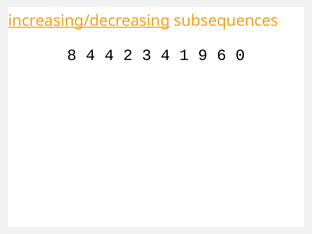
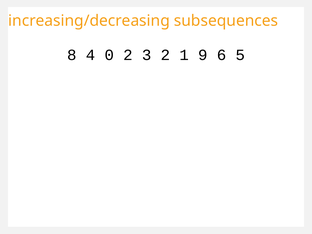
increasing/decreasing underline: present -> none
4 4: 4 -> 0
3 4: 4 -> 2
0: 0 -> 5
